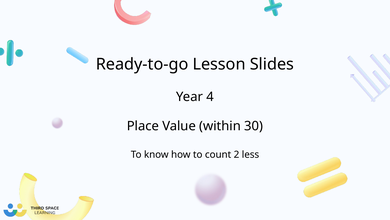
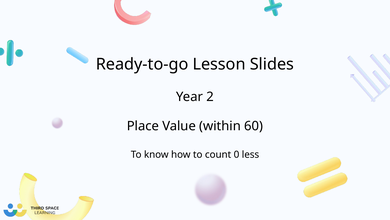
4: 4 -> 2
30: 30 -> 60
2: 2 -> 0
